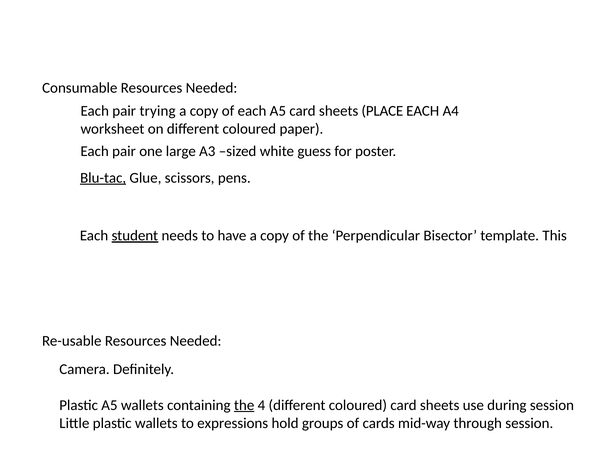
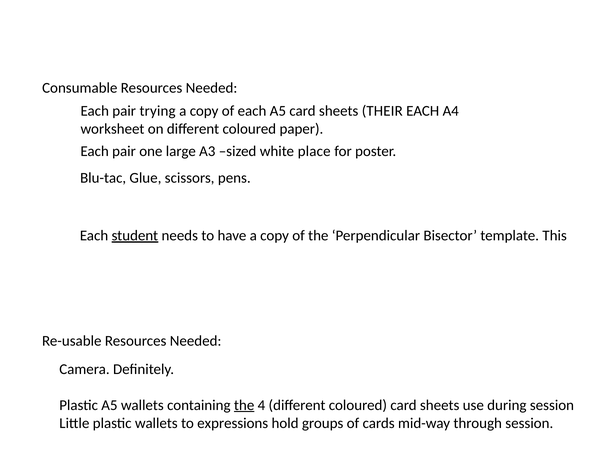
PLACE: PLACE -> THEIR
guess: guess -> place
Blu-tac underline: present -> none
